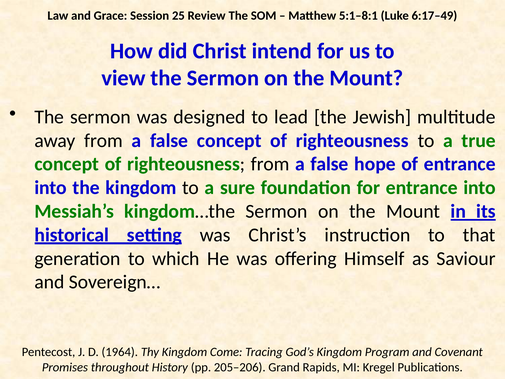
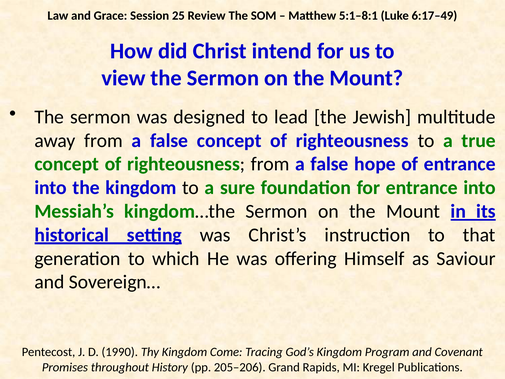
1964: 1964 -> 1990
